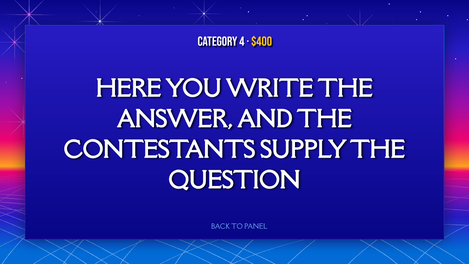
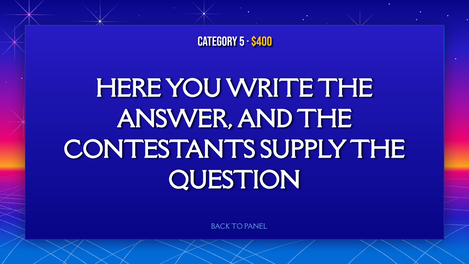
4: 4 -> 5
